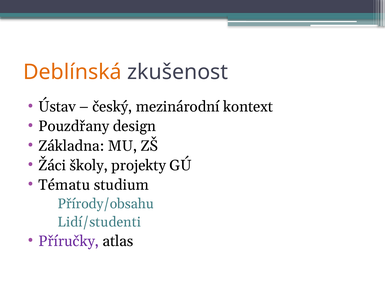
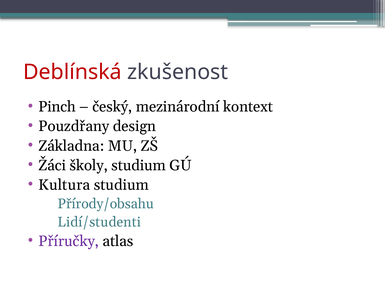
Deblínská colour: orange -> red
Ústav: Ústav -> Pinch
školy projekty: projekty -> studium
Tématu: Tématu -> Kultura
